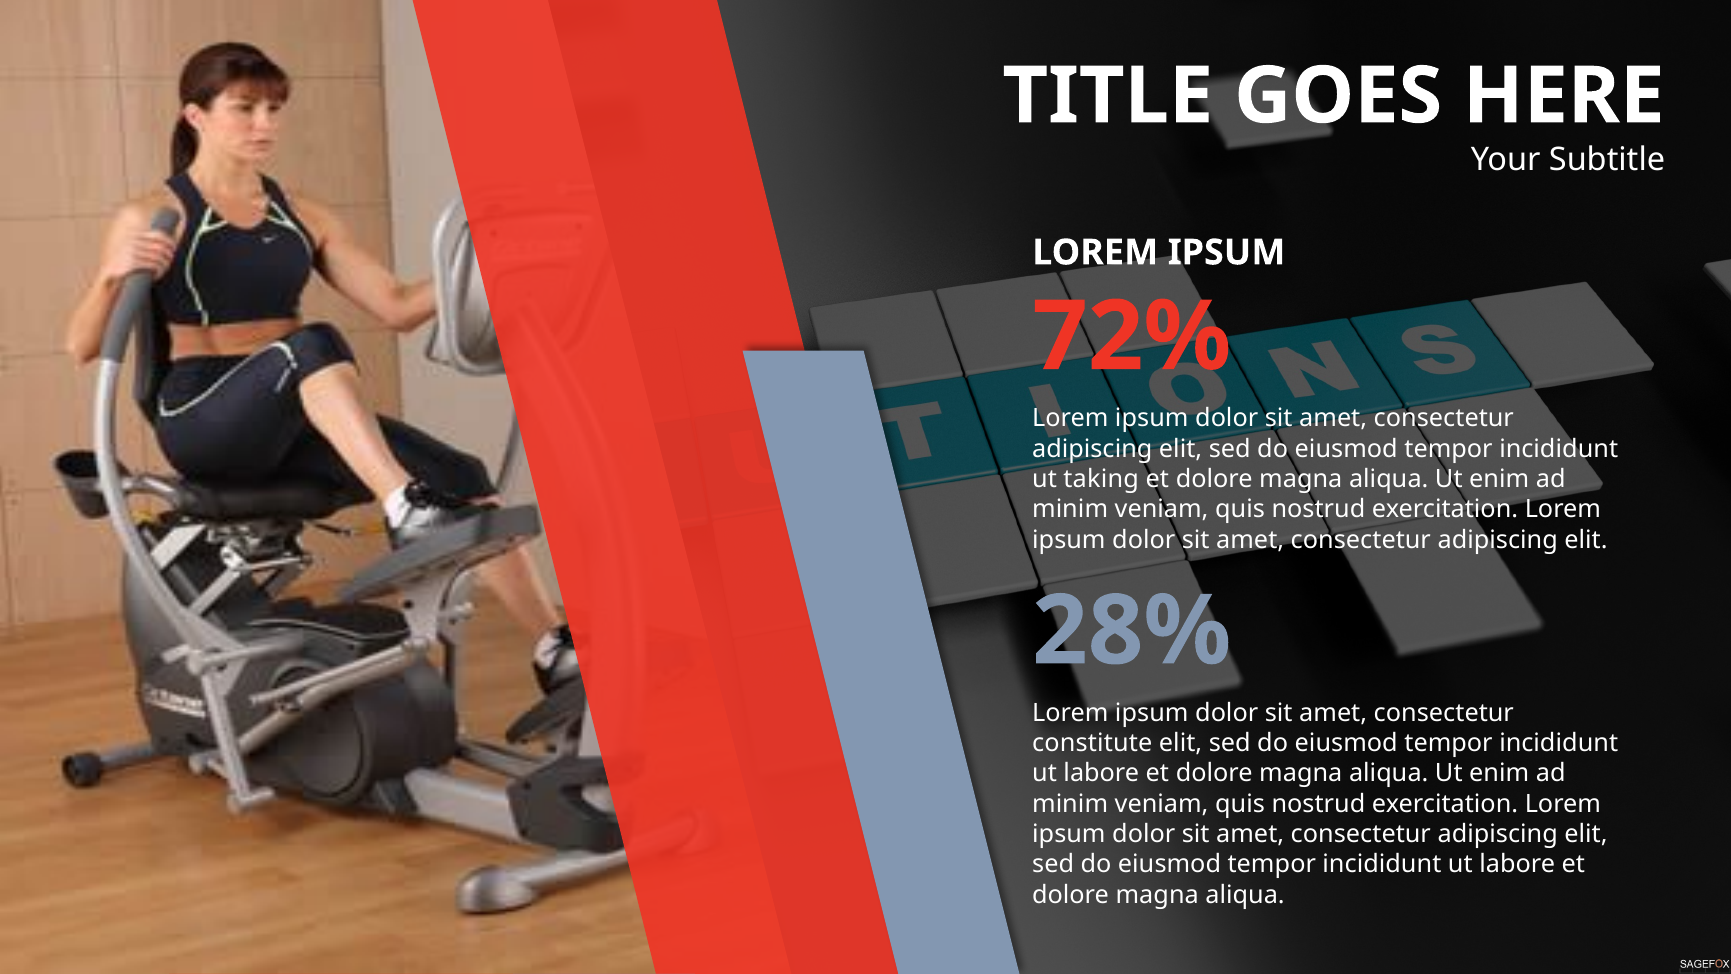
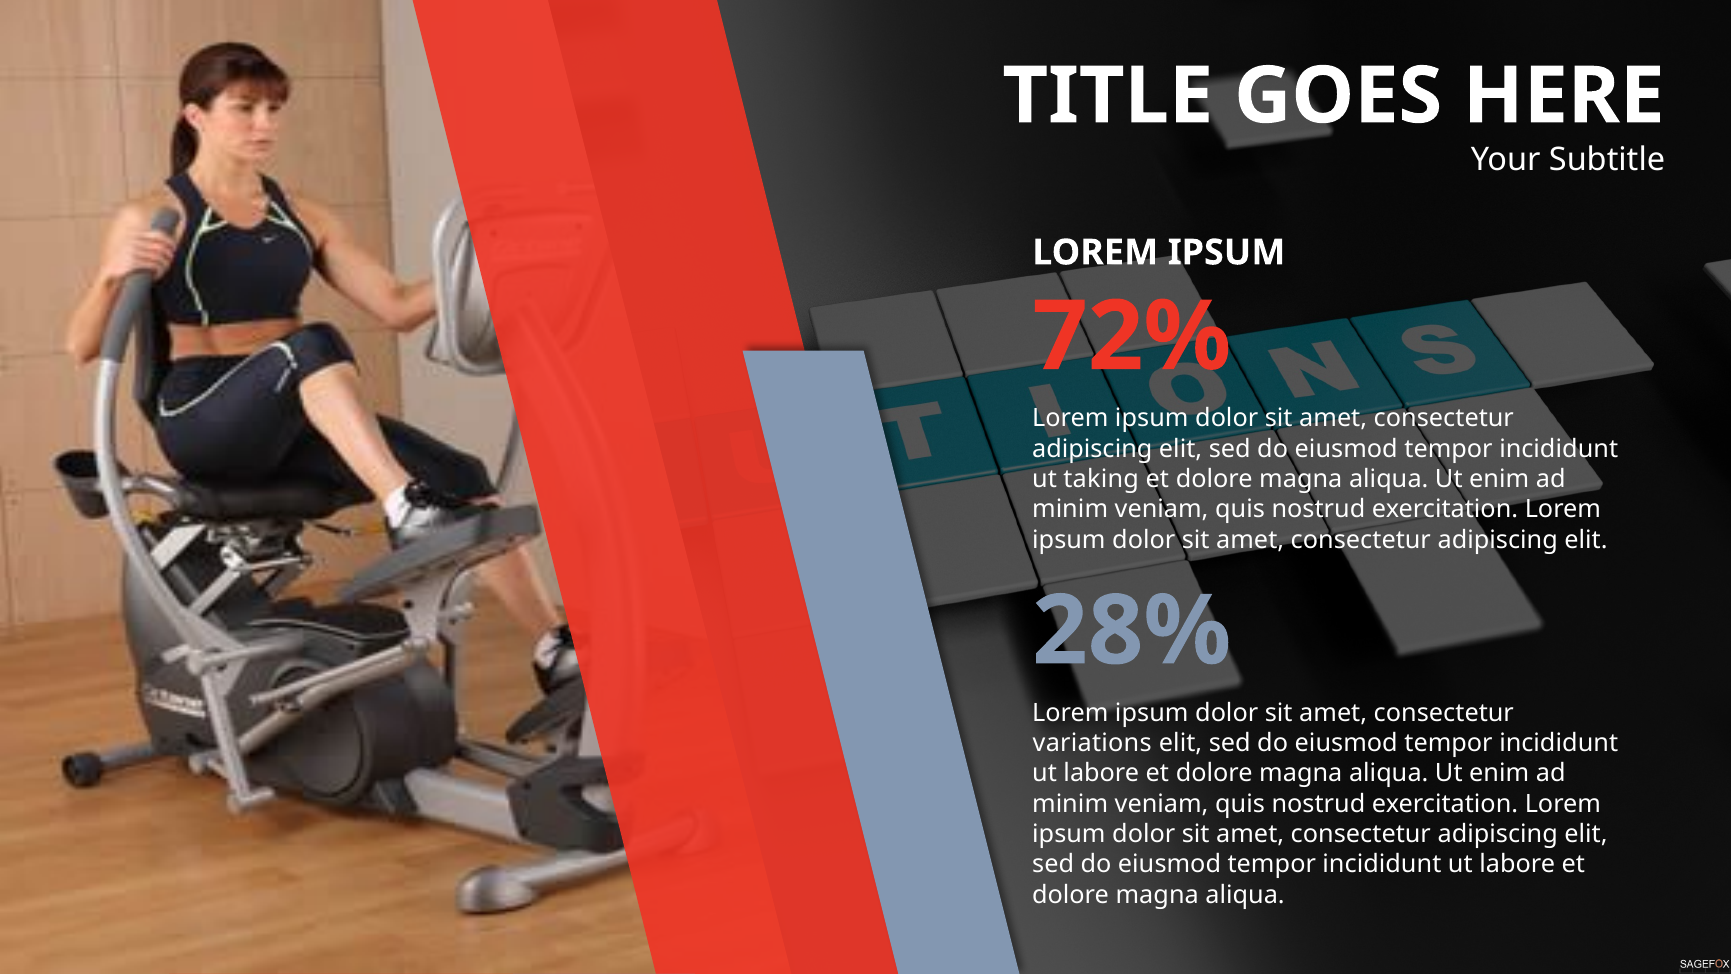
constitute: constitute -> variations
